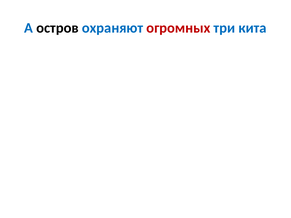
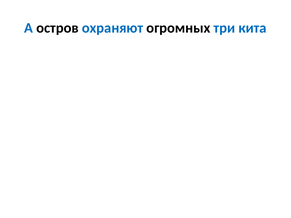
огромных colour: red -> black
